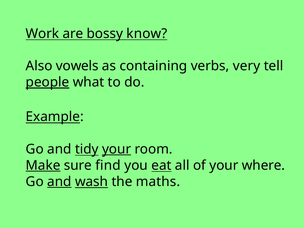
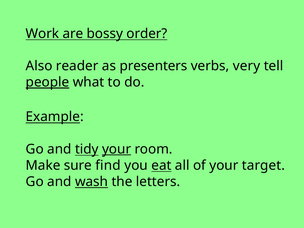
know: know -> order
vowels: vowels -> reader
containing: containing -> presenters
Make underline: present -> none
where: where -> target
and at (59, 182) underline: present -> none
maths: maths -> letters
